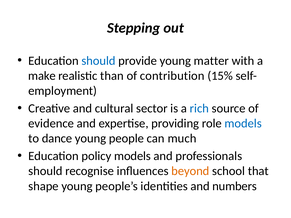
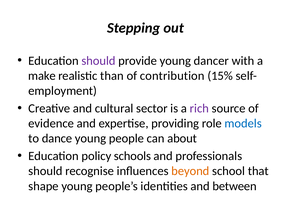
should at (99, 61) colour: blue -> purple
matter: matter -> dancer
rich colour: blue -> purple
much: much -> about
policy models: models -> schools
numbers: numbers -> between
